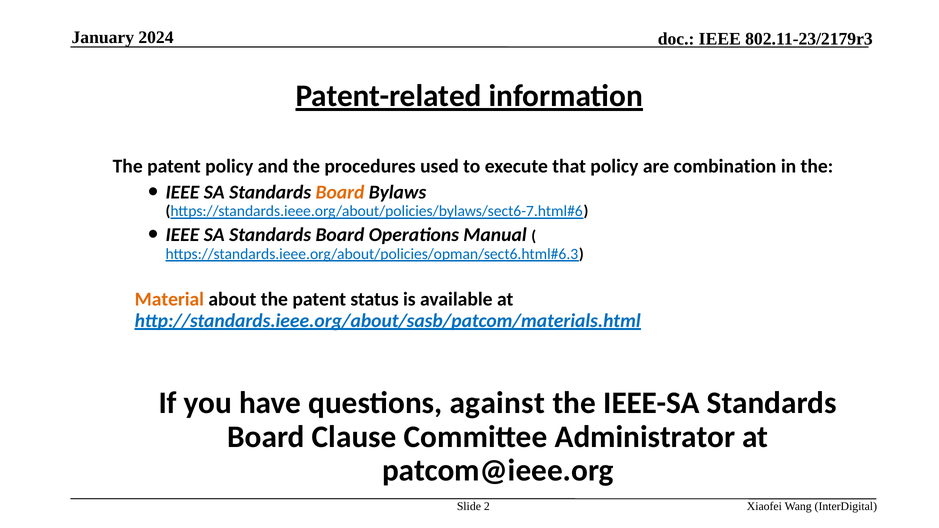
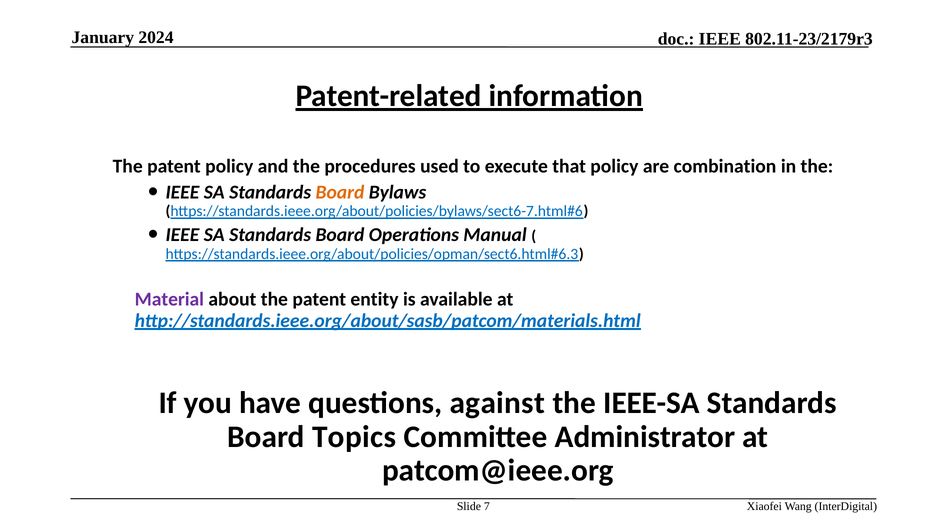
Material colour: orange -> purple
status: status -> entity
Clause: Clause -> Topics
2: 2 -> 7
